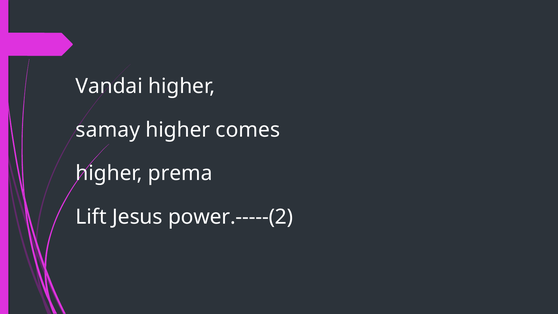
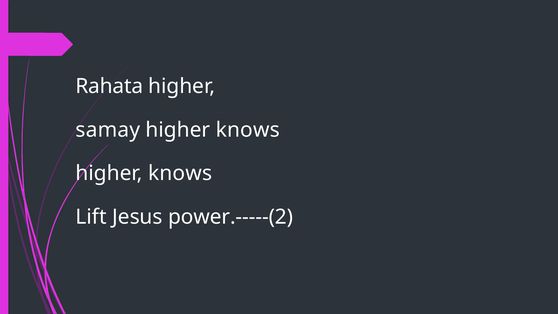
Vandai: Vandai -> Rahata
comes at (248, 130): comes -> knows
prema at (180, 173): prema -> knows
